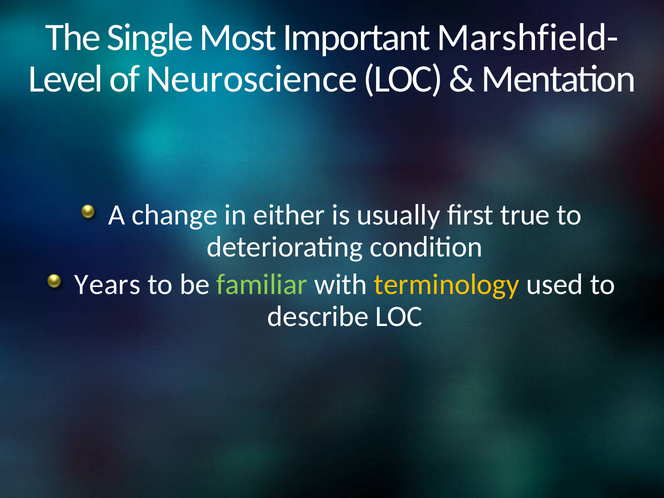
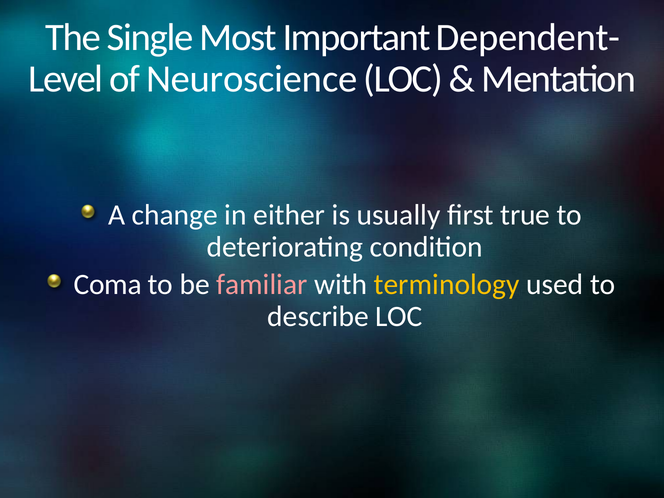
Marshfield-: Marshfield- -> Dependent-
Years: Years -> Coma
familiar colour: light green -> pink
